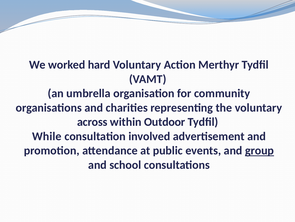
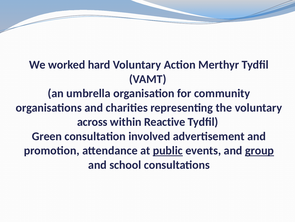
Outdoor: Outdoor -> Reactive
While: While -> Green
public underline: none -> present
